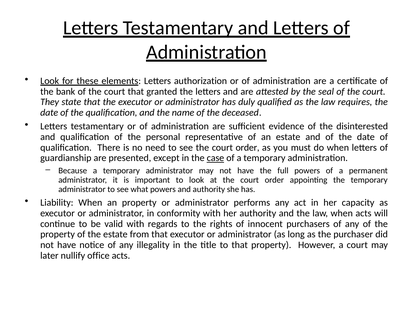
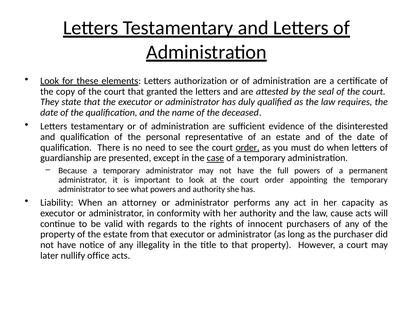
bank: bank -> copy
order at (248, 147) underline: none -> present
an property: property -> attorney
law when: when -> cause
